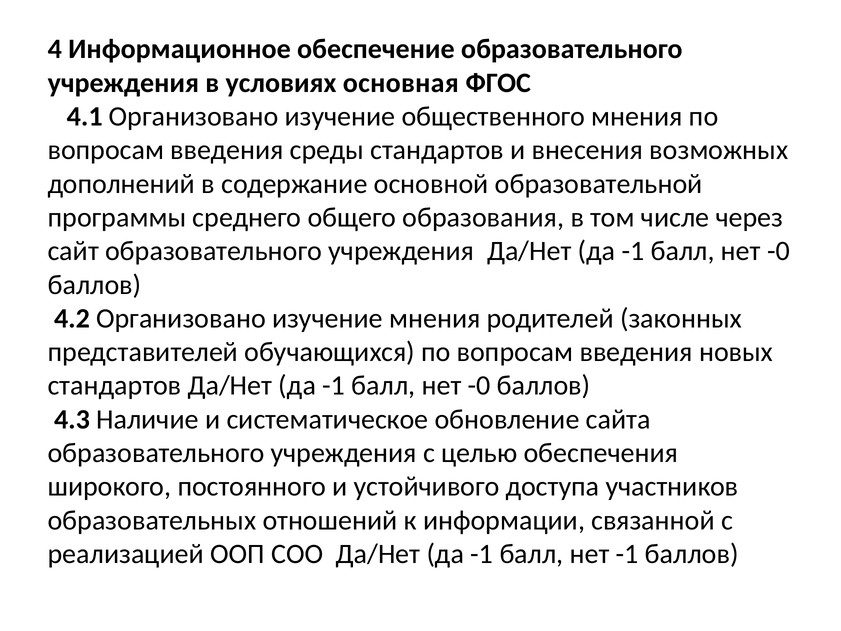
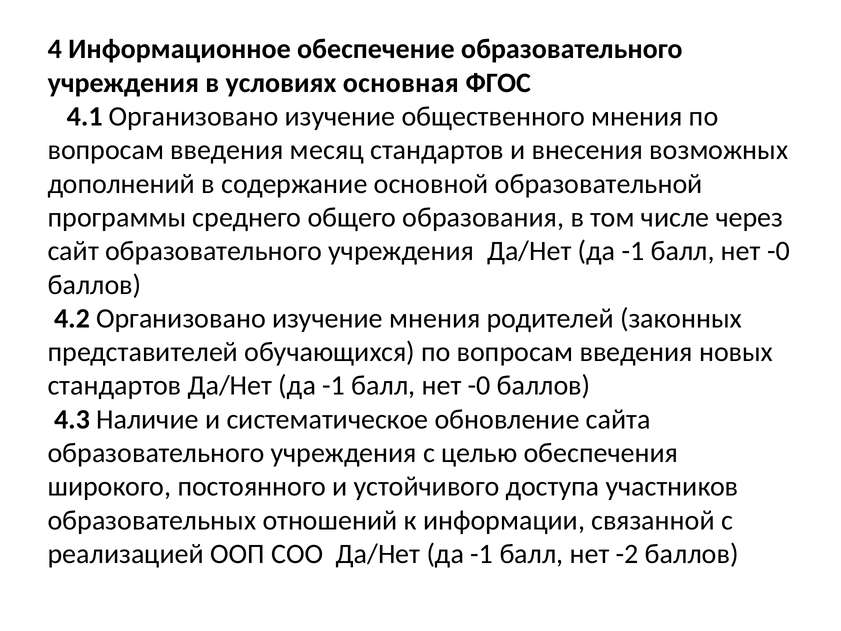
среды: среды -> месяц
нет -1: -1 -> -2
